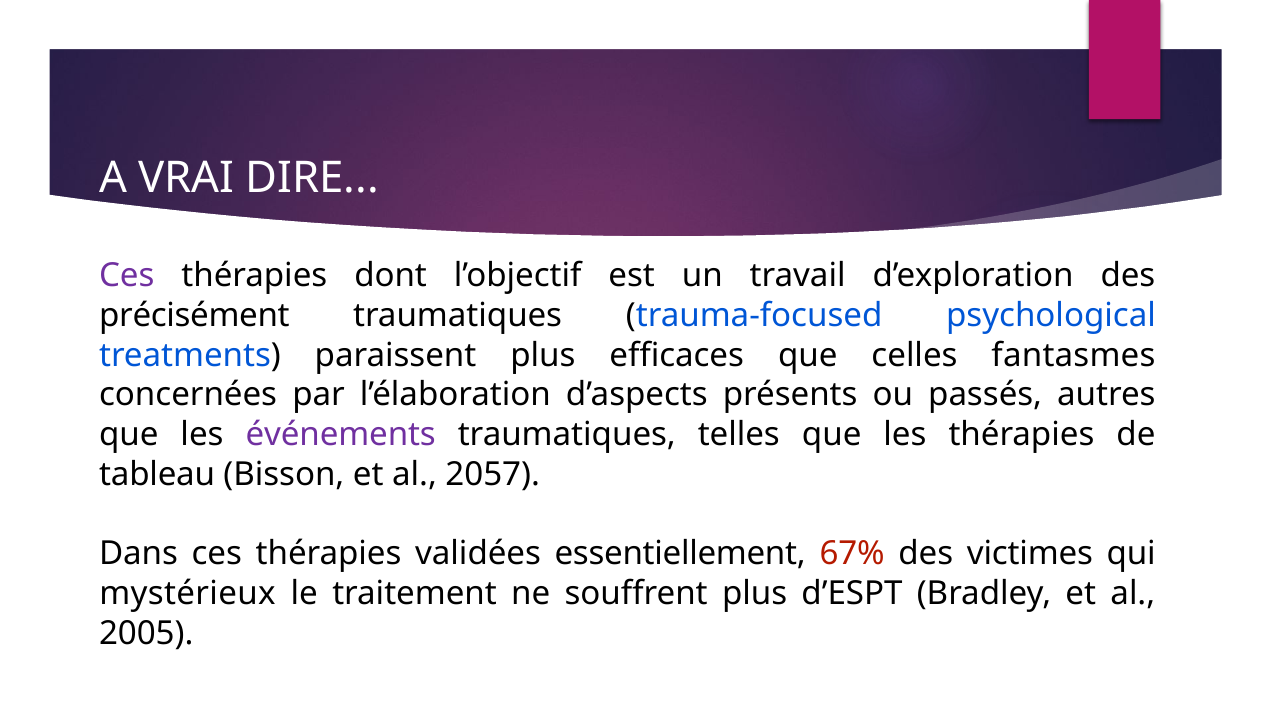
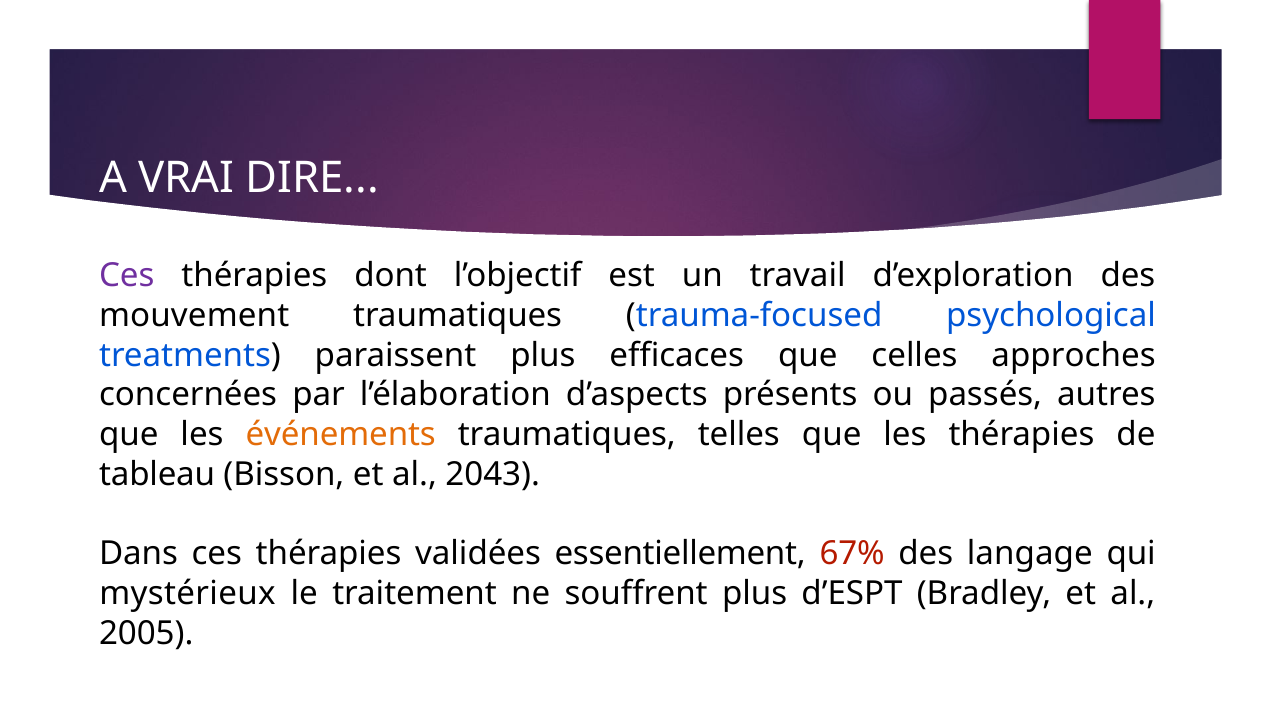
précisément: précisément -> mouvement
fantasmes: fantasmes -> approches
événements colour: purple -> orange
2057: 2057 -> 2043
victimes: victimes -> langage
